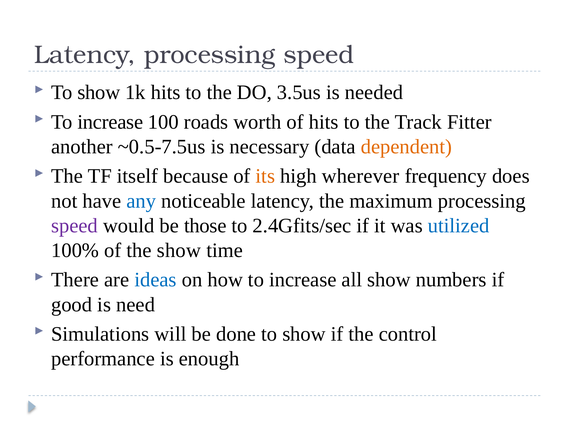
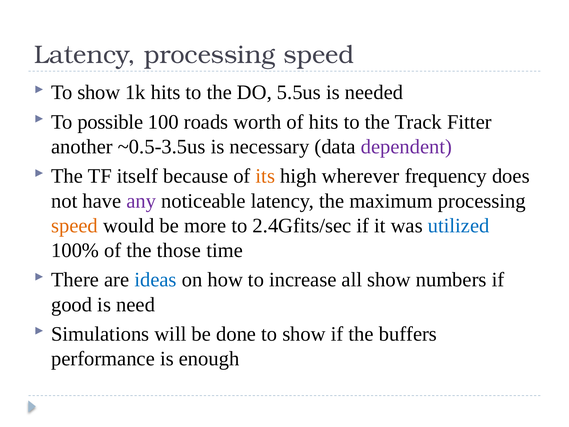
3.5us: 3.5us -> 5.5us
increase at (110, 122): increase -> possible
~0.5-7.5us: ~0.5-7.5us -> ~0.5-3.5us
dependent colour: orange -> purple
any colour: blue -> purple
speed at (74, 226) colour: purple -> orange
those: those -> more
the show: show -> those
control: control -> buffers
